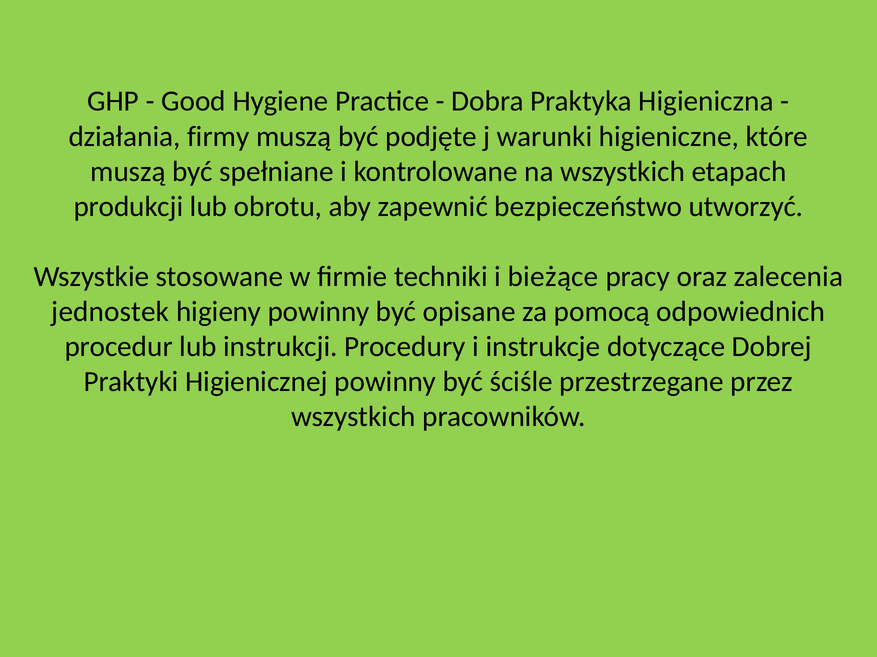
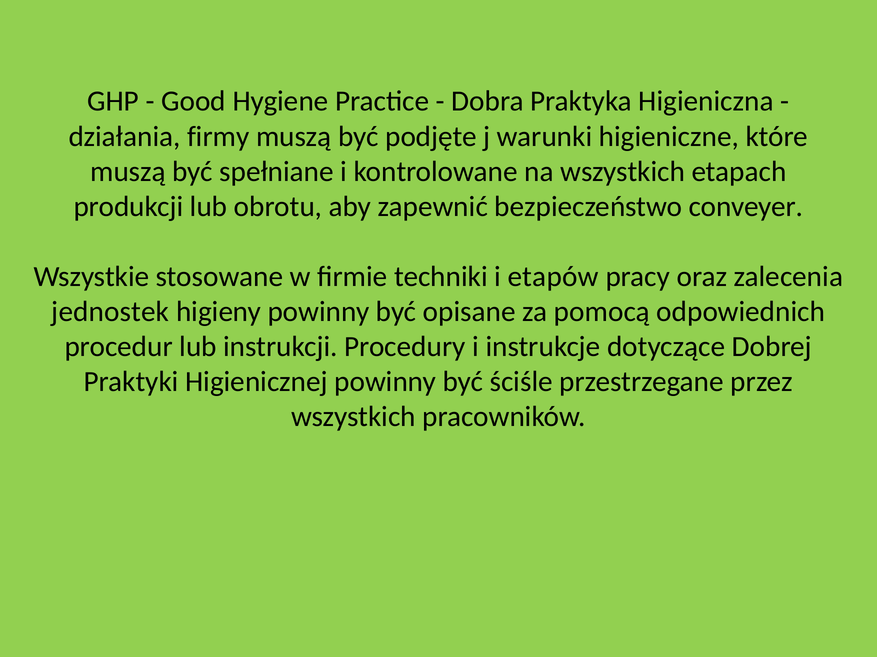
utworzyć: utworzyć -> conveyer
bieżące: bieżące -> etapów
